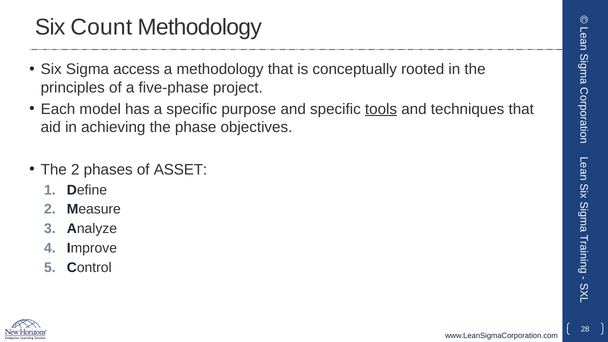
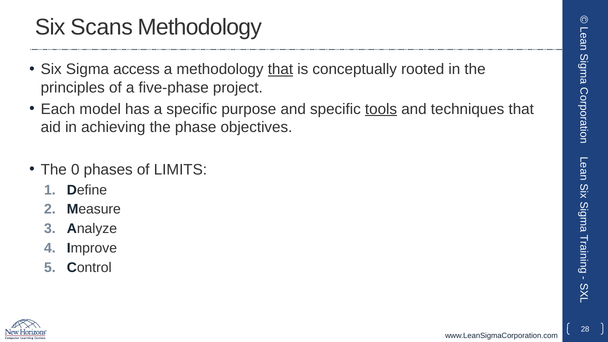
Count: Count -> Scans
that at (280, 69) underline: none -> present
The 2: 2 -> 0
ASSET: ASSET -> LIMITS
